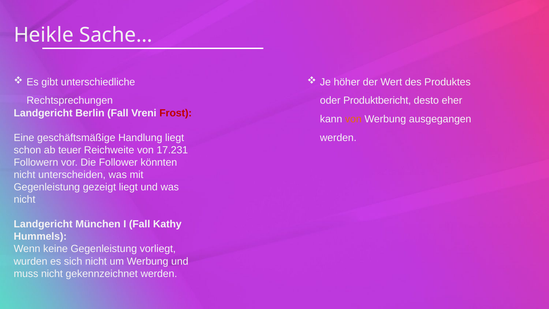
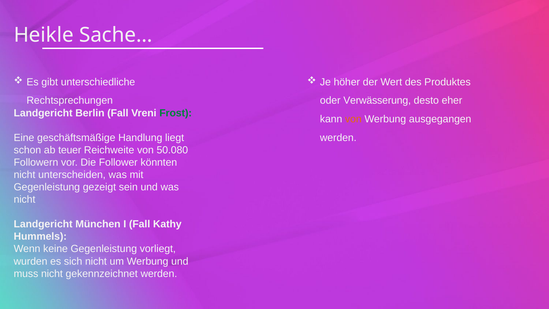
Produktbericht: Produktbericht -> Verwässerung
Frost colour: red -> green
17.231: 17.231 -> 50.080
gezeigt liegt: liegt -> sein
